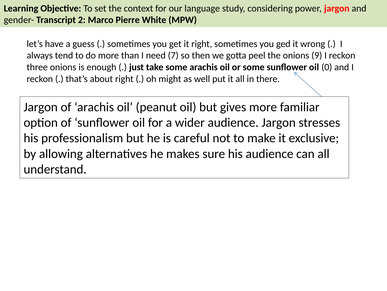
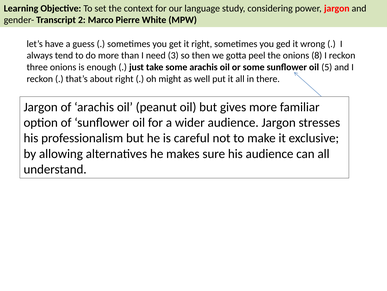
7: 7 -> 3
9: 9 -> 8
0: 0 -> 5
